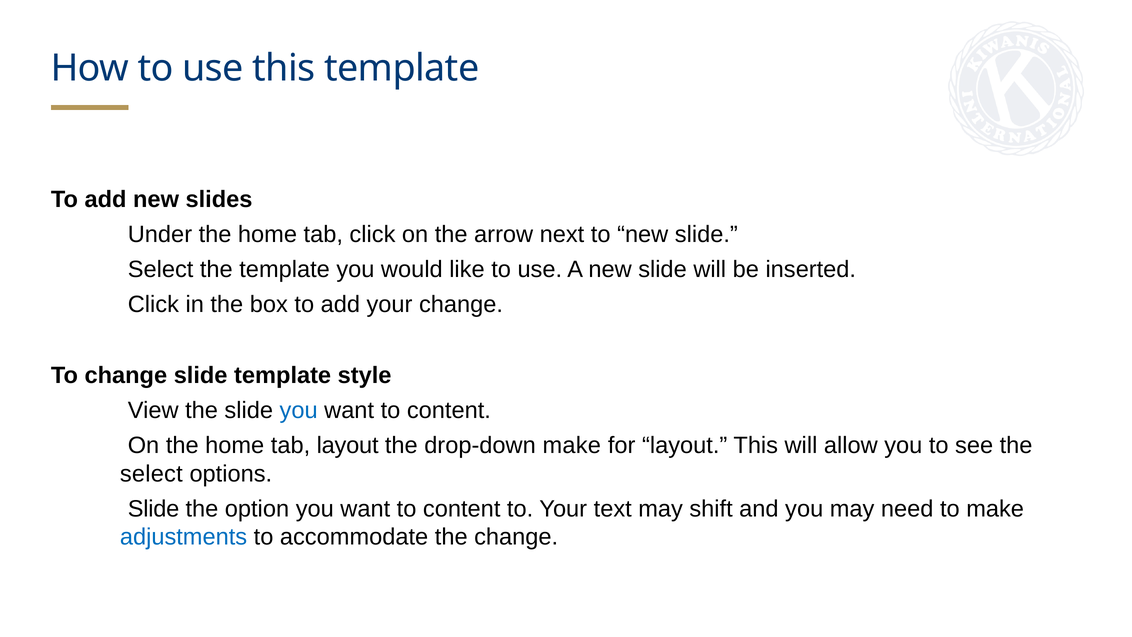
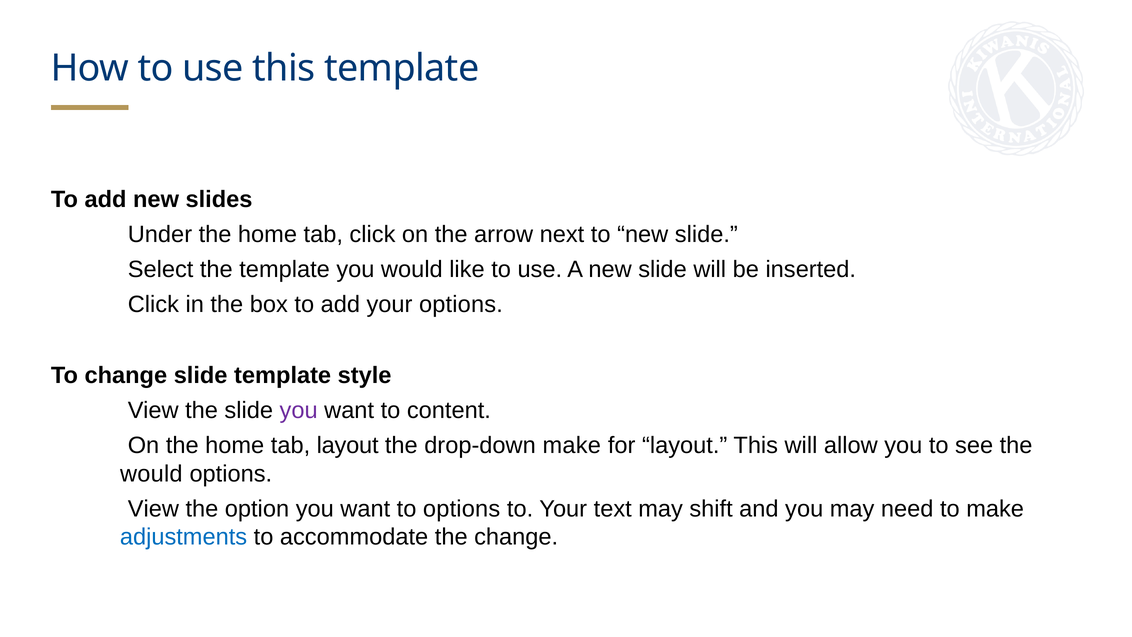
your change: change -> options
you at (299, 410) colour: blue -> purple
select at (151, 474): select -> would
Slide at (154, 509): Slide -> View
content at (462, 509): content -> options
